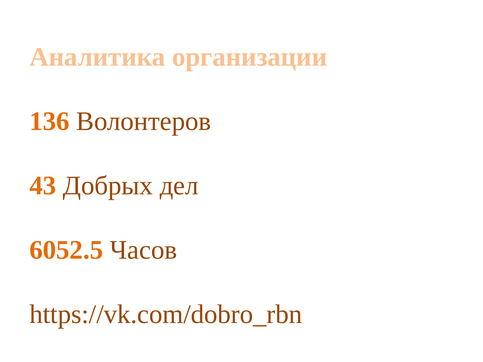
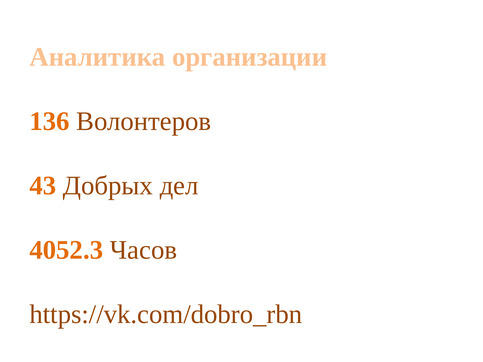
6052.5: 6052.5 -> 4052.3
